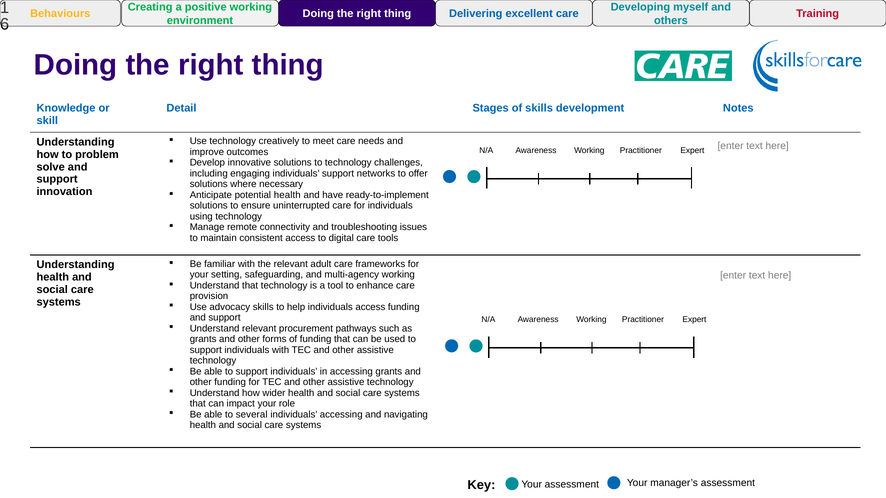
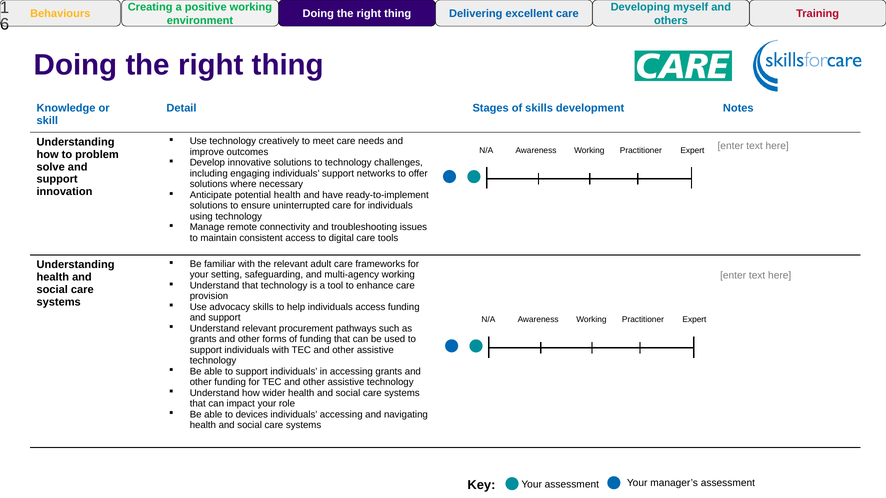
several: several -> devices
